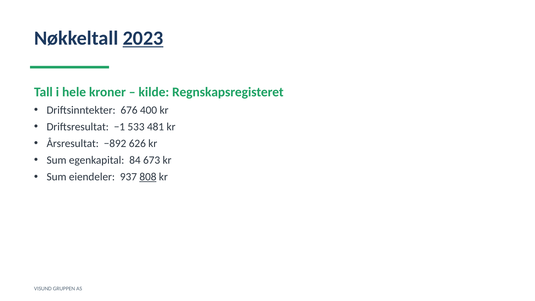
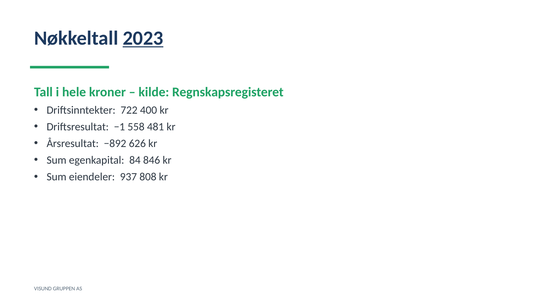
676: 676 -> 722
533: 533 -> 558
673: 673 -> 846
808 underline: present -> none
